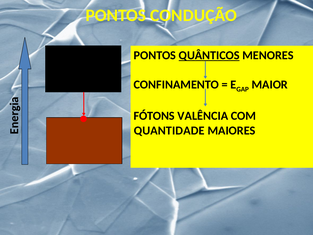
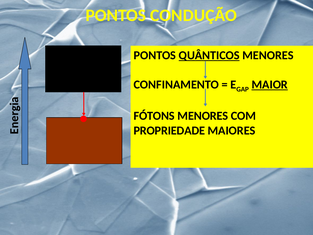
MAIOR underline: none -> present
FÓTONS VALÊNCIA: VALÊNCIA -> MENORES
QUANTIDADE: QUANTIDADE -> PROPRIEDADE
